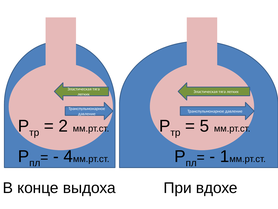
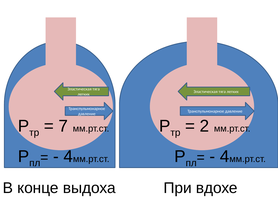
2: 2 -> 7
5: 5 -> 2
1 at (225, 156): 1 -> 4
